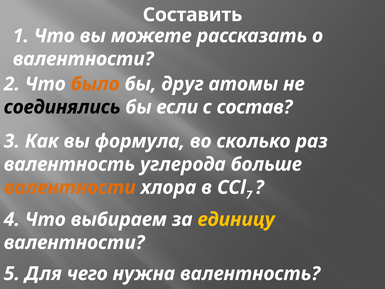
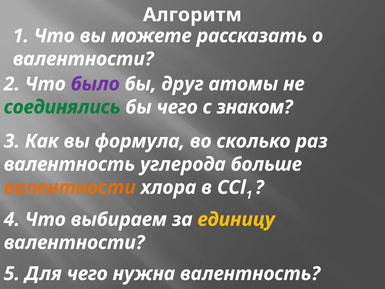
Составить: Составить -> Алгоритм
было colour: orange -> purple
соединялись colour: black -> green
бы если: если -> чего
состав: состав -> знаком
7 at (249, 195): 7 -> 1
